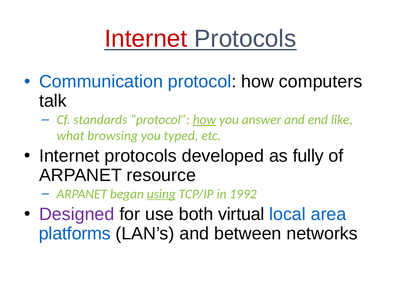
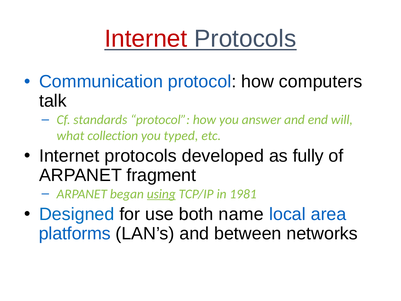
how at (204, 120) underline: present -> none
like: like -> will
browsing: browsing -> collection
resource: resource -> fragment
1992: 1992 -> 1981
Designed colour: purple -> blue
virtual: virtual -> name
